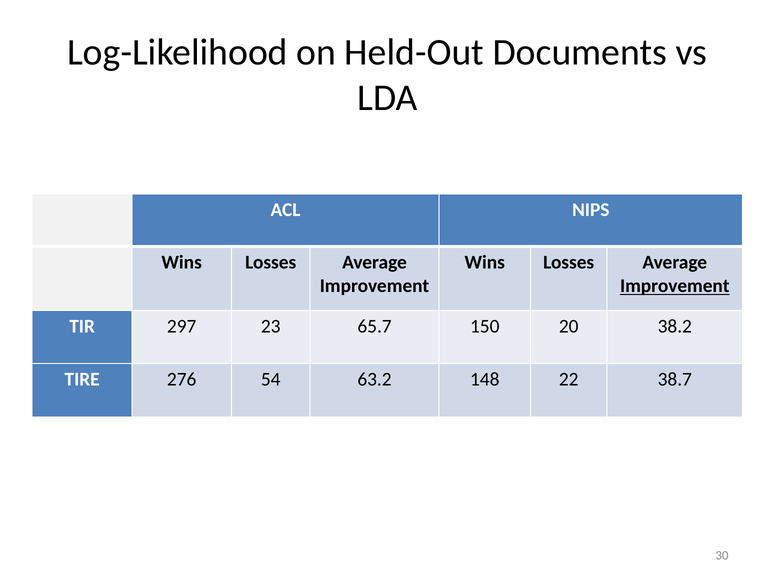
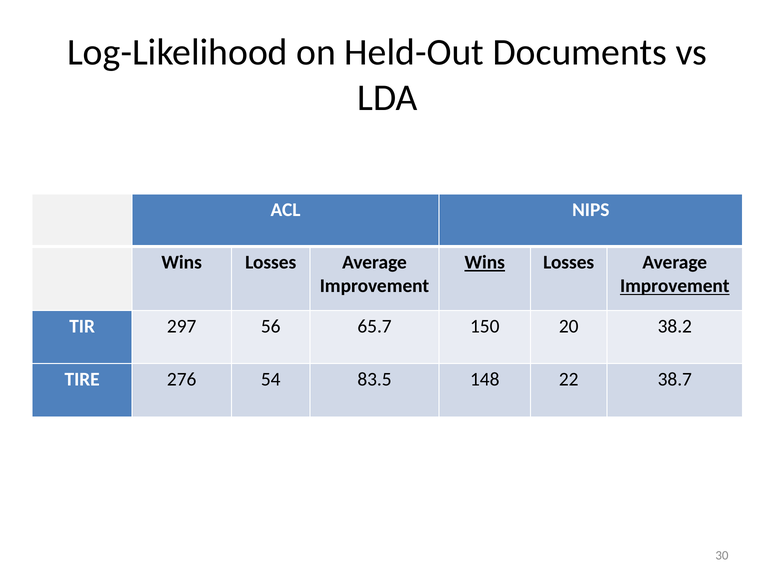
Wins at (485, 262) underline: none -> present
23: 23 -> 56
63.2: 63.2 -> 83.5
